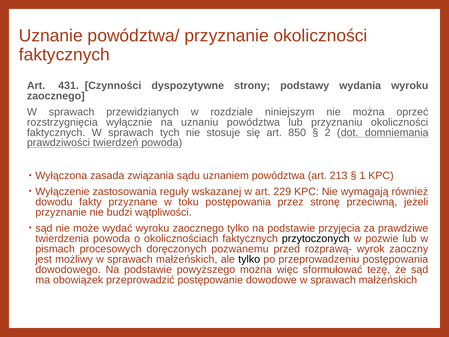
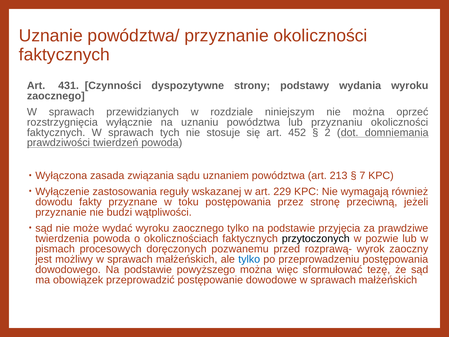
850: 850 -> 452
1: 1 -> 7
tylko at (249, 259) colour: black -> blue
